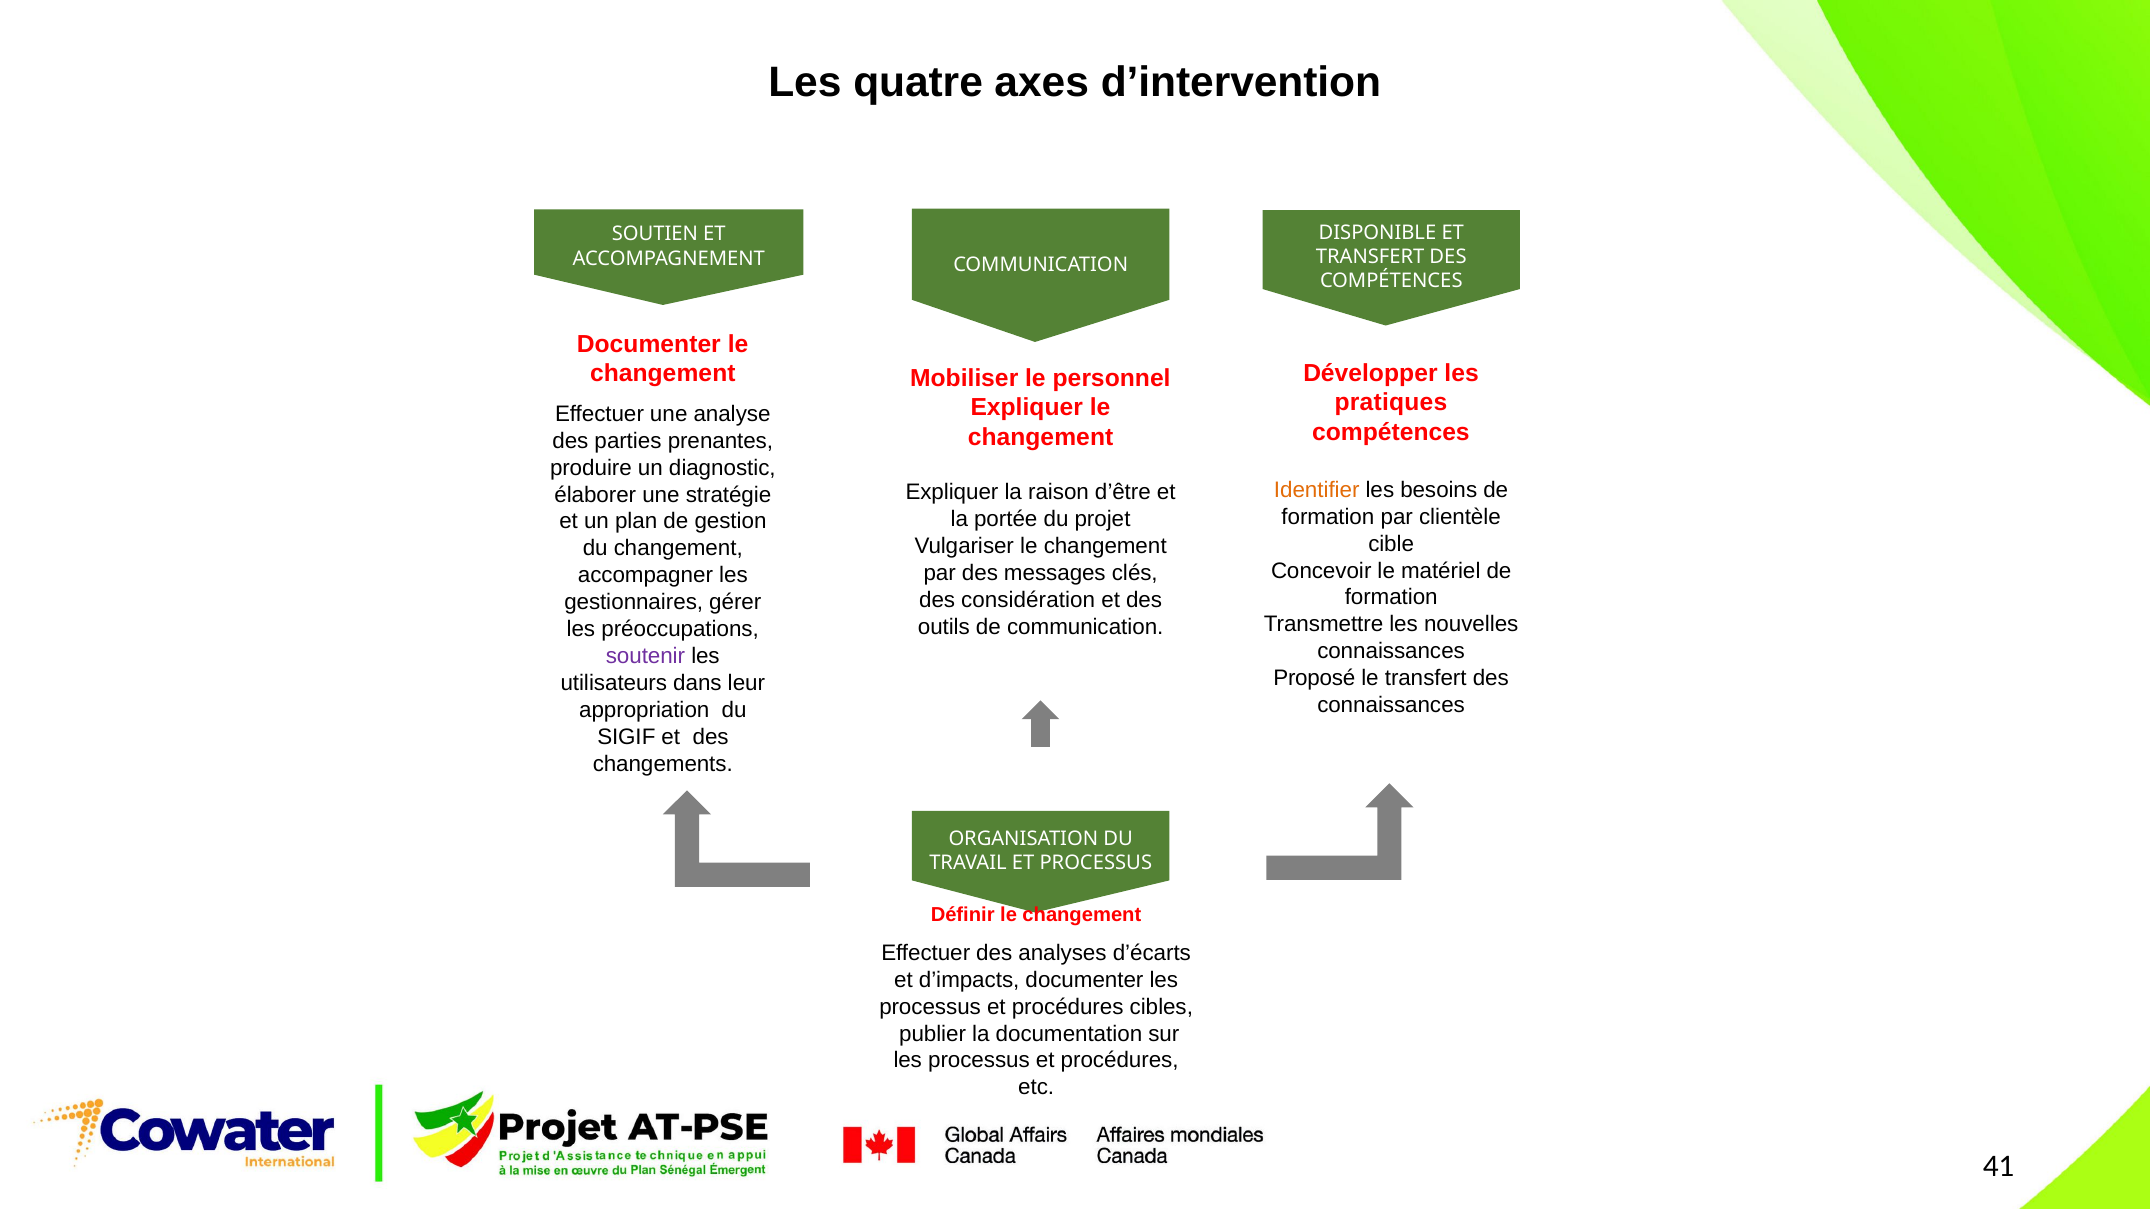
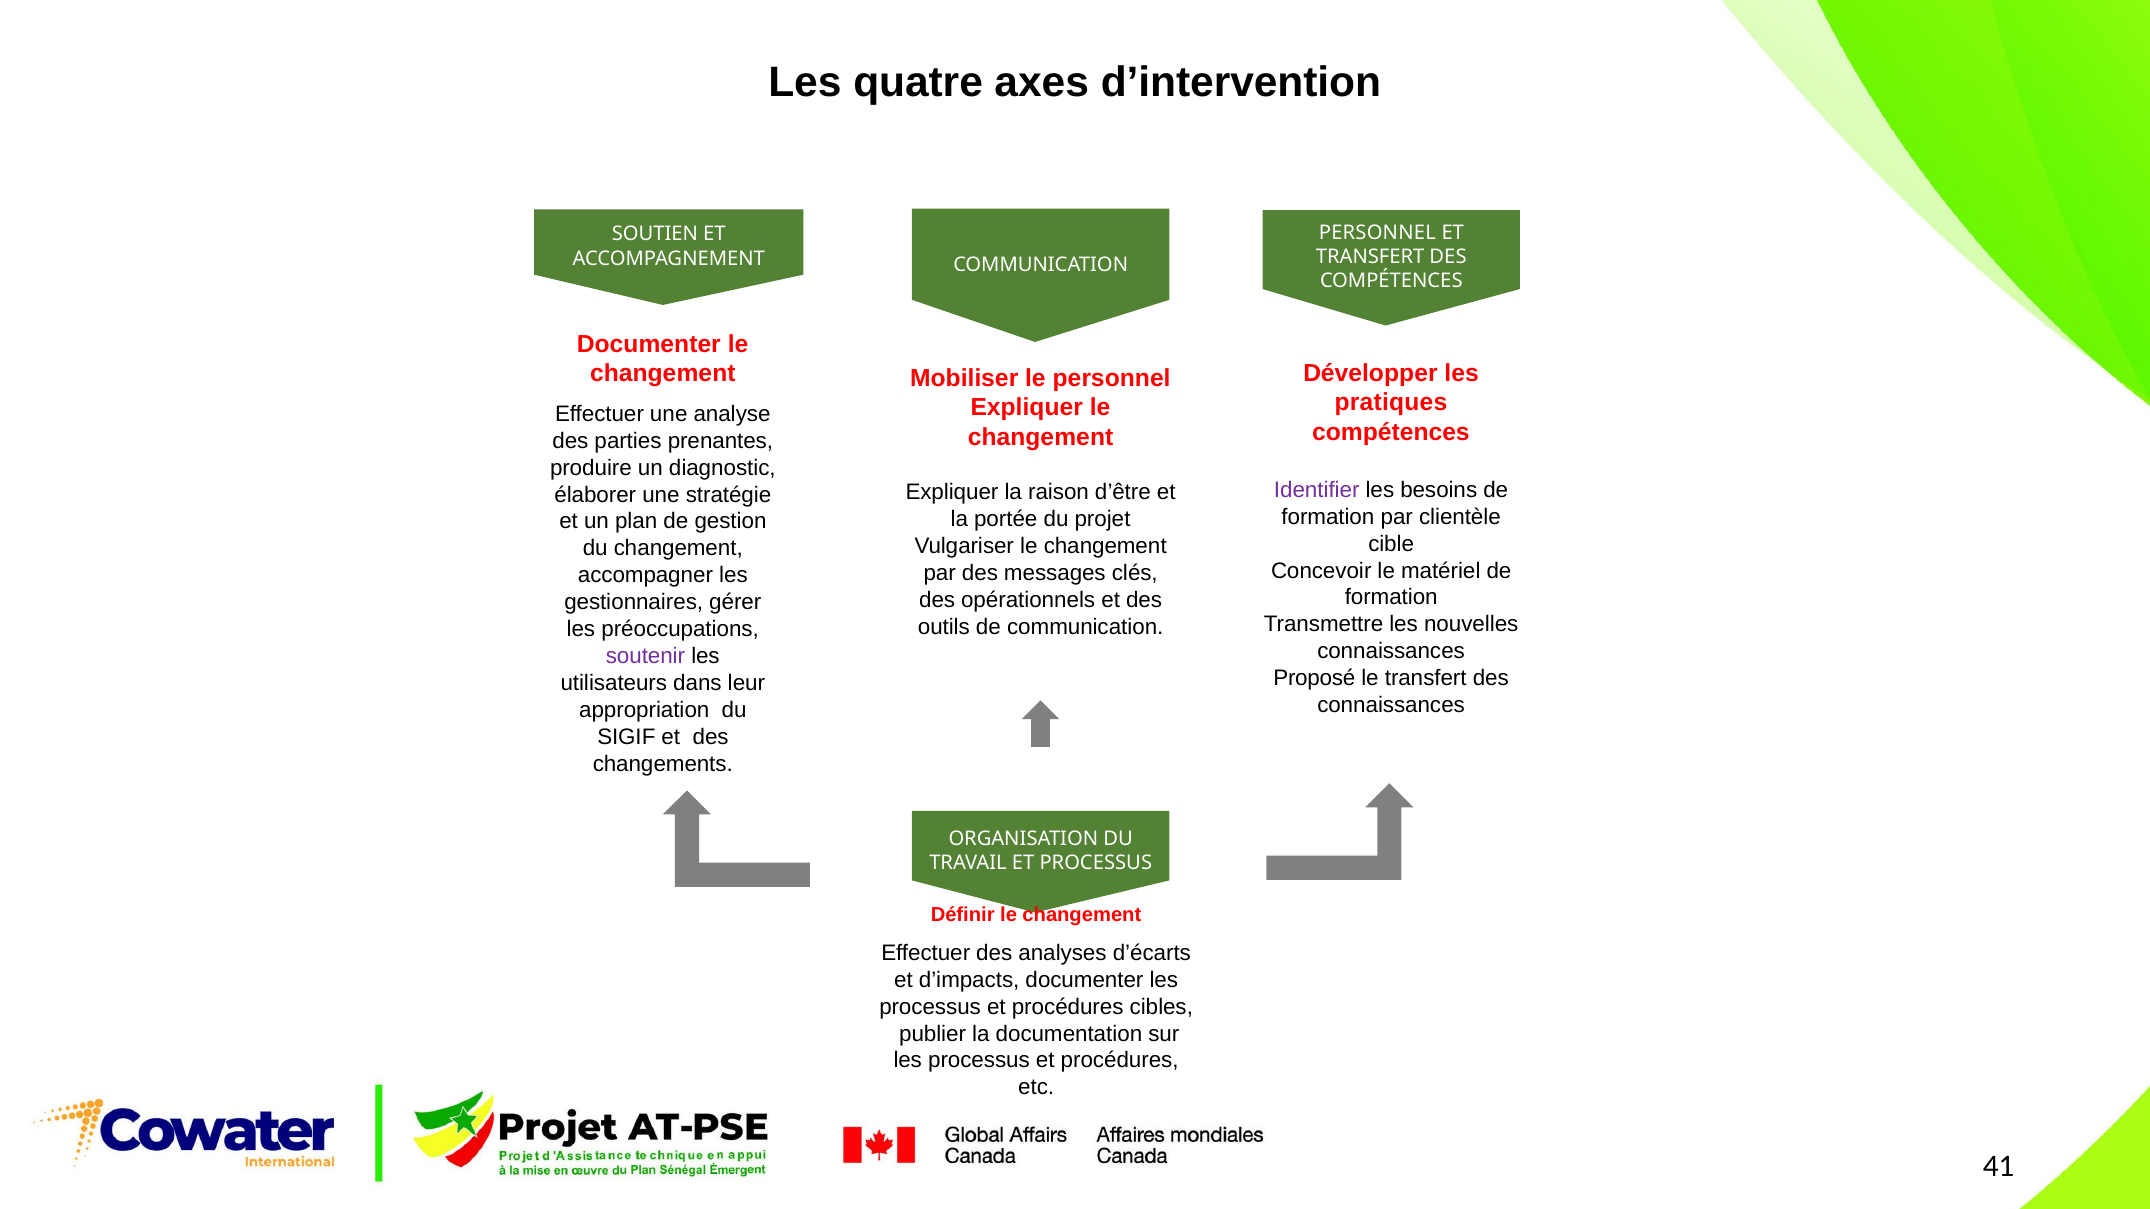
DISPONIBLE at (1377, 233): DISPONIBLE -> PERSONNEL
Identifier colour: orange -> purple
considération: considération -> opérationnels
